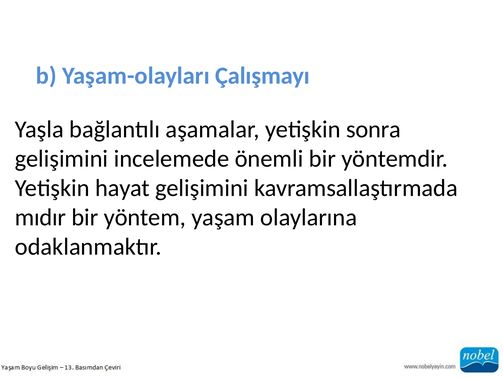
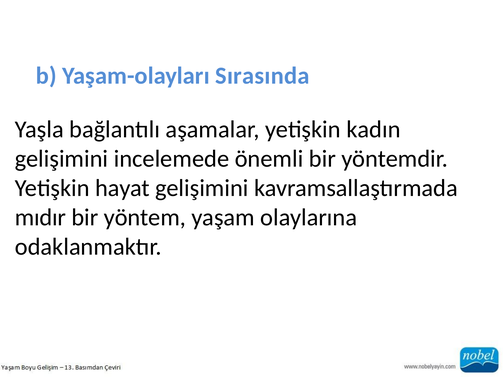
Çalışmayı: Çalışmayı -> Sırasında
sonra: sonra -> kadın
